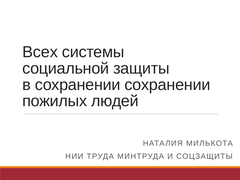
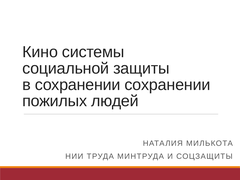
Всех: Всех -> Кино
